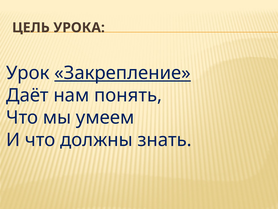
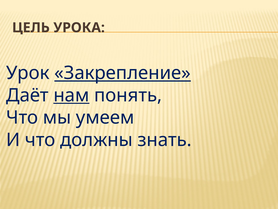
нам underline: none -> present
